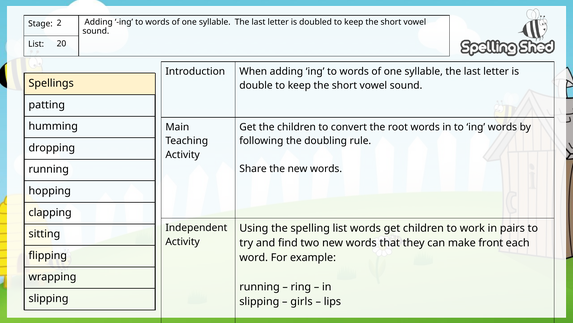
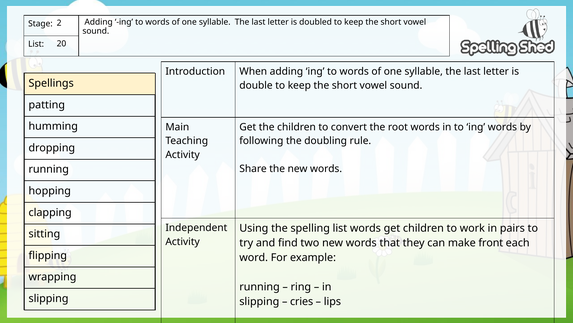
girls: girls -> cries
